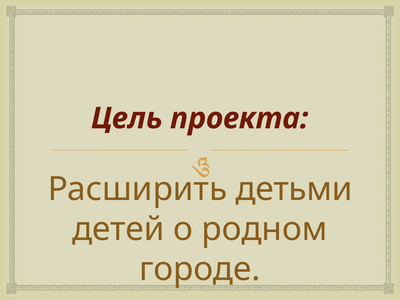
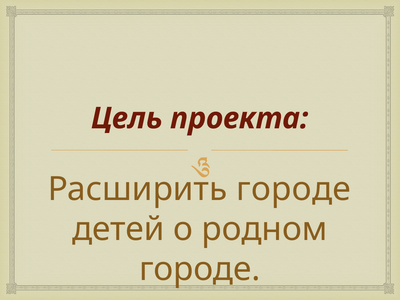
Расширить детьми: детьми -> городе
